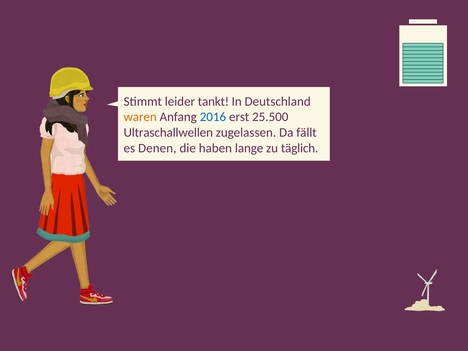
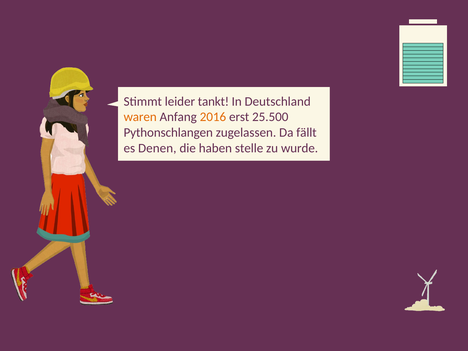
2016 colour: blue -> orange
Ultraschallwellen: Ultraschallwellen -> Pythonschlangen
lange: lange -> stelle
täglich: täglich -> wurde
